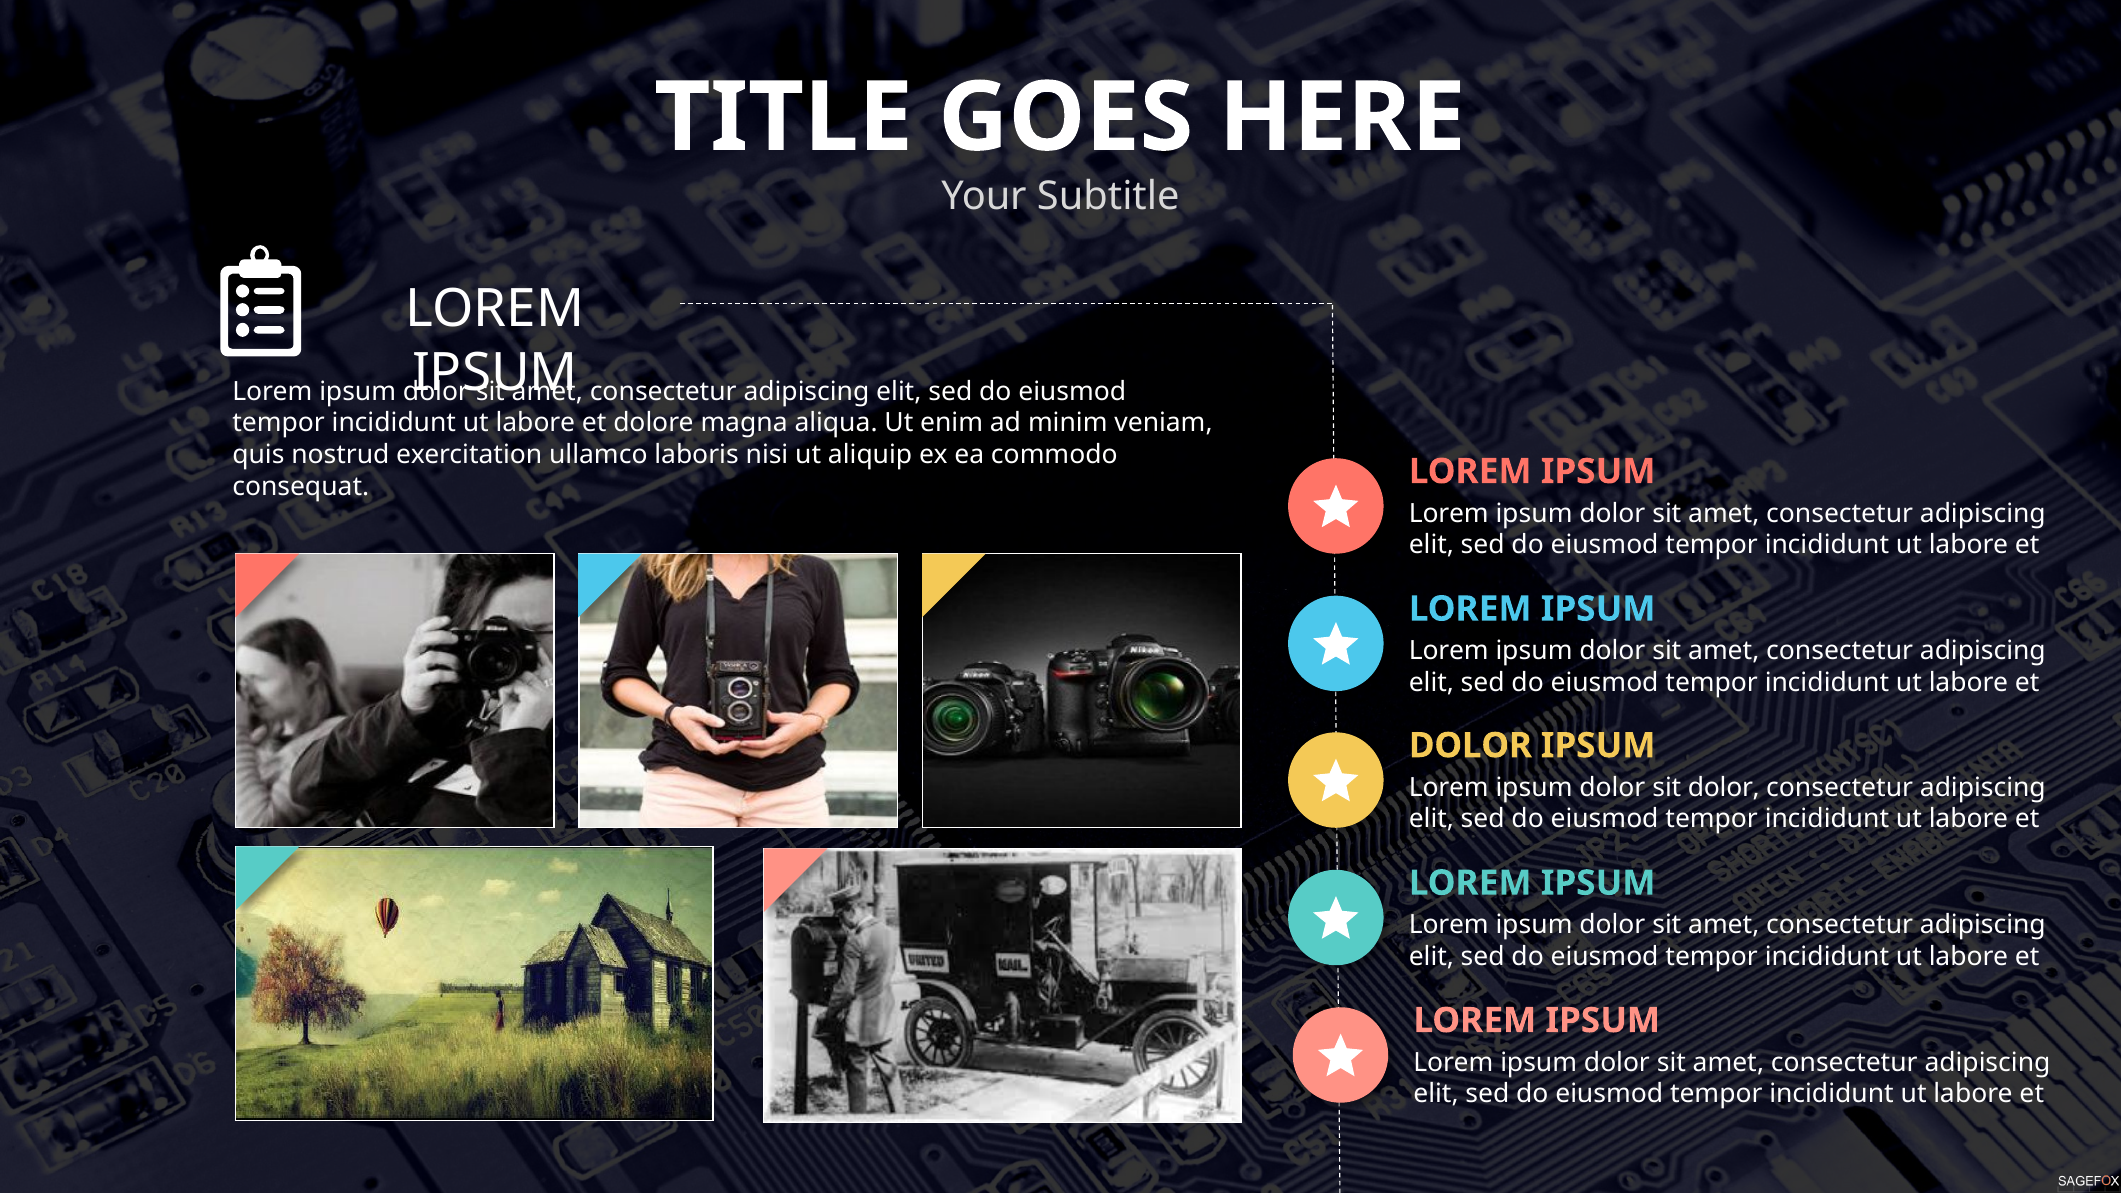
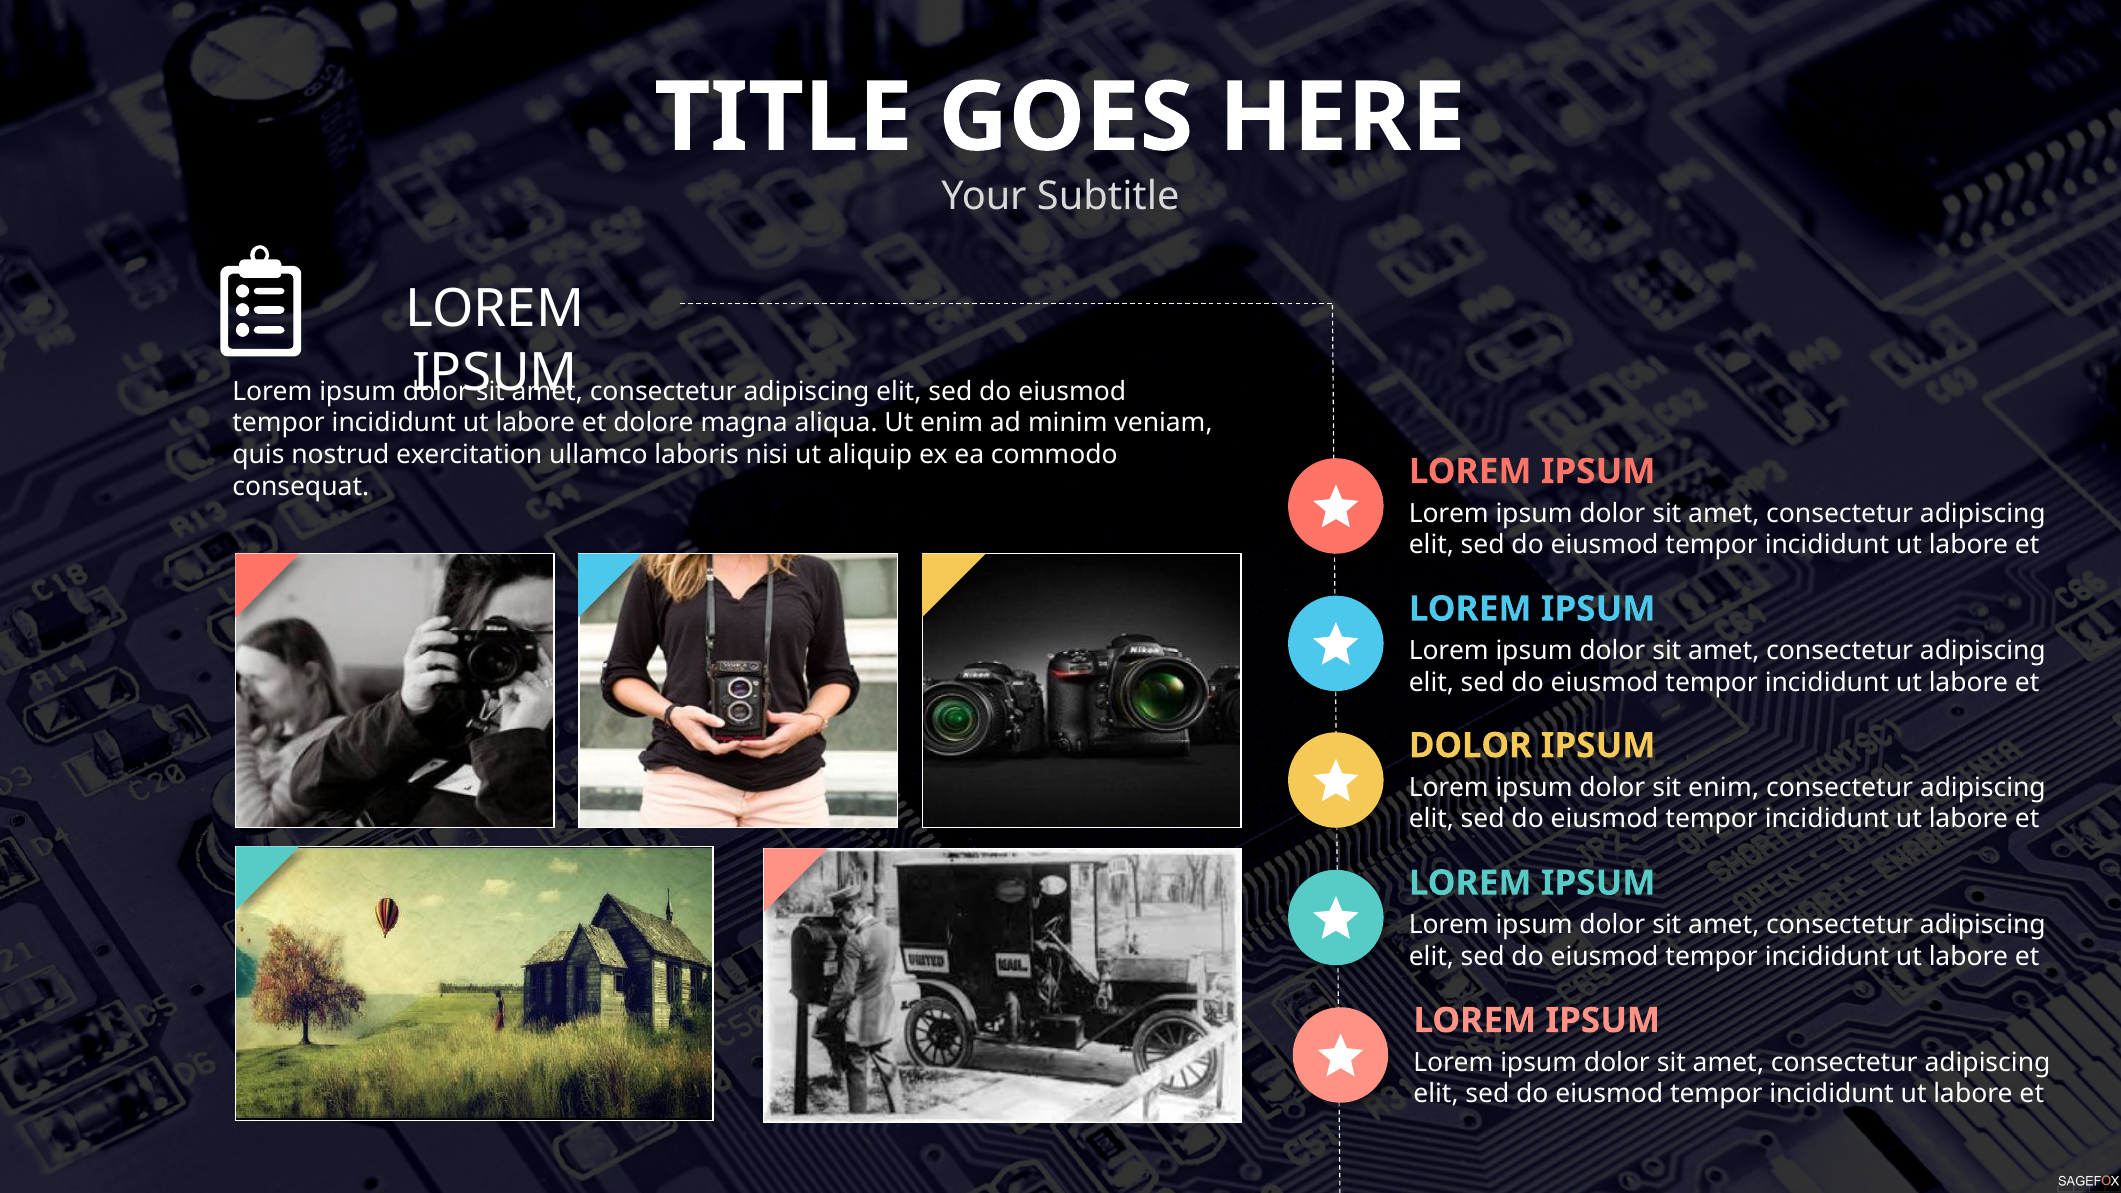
sit dolor: dolor -> enim
